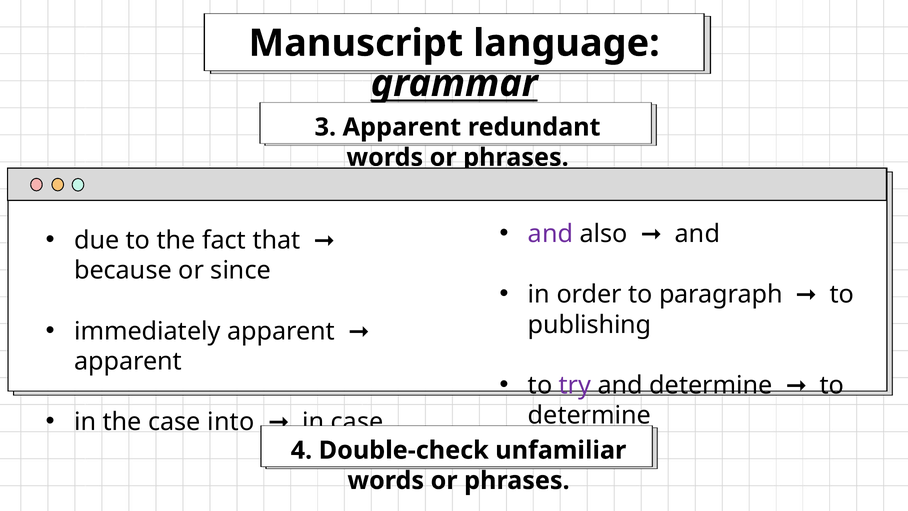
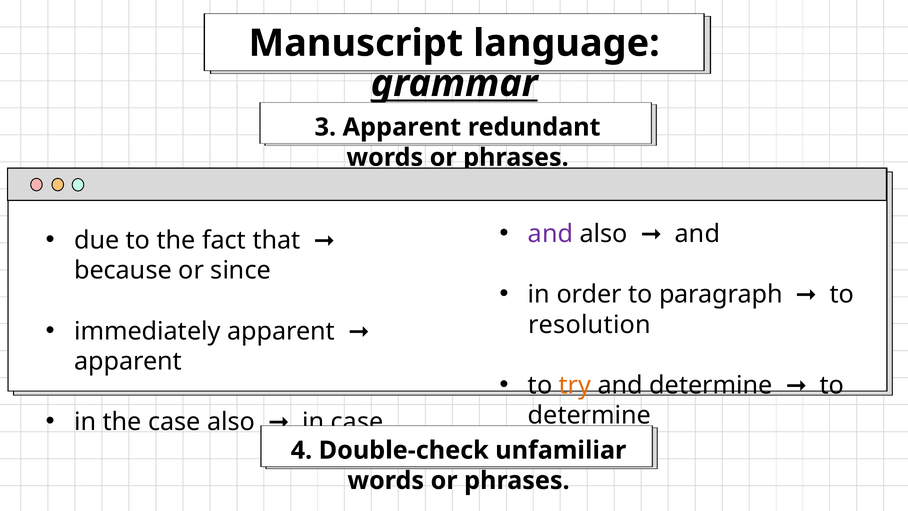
publishing: publishing -> resolution
try colour: purple -> orange
case into: into -> also
